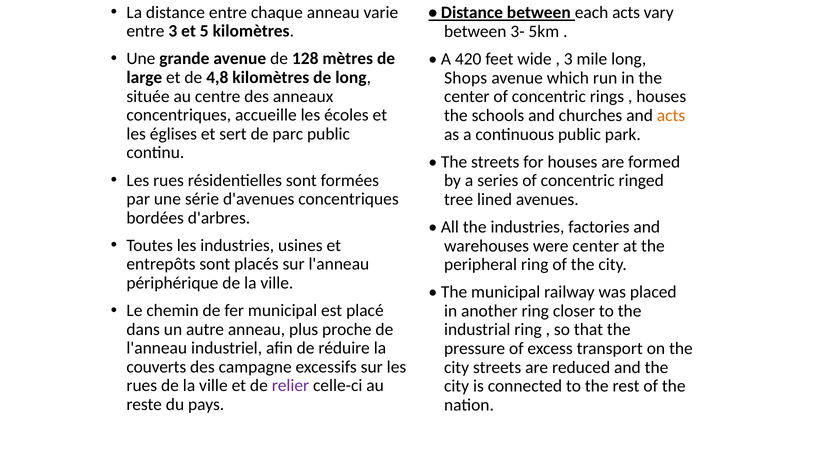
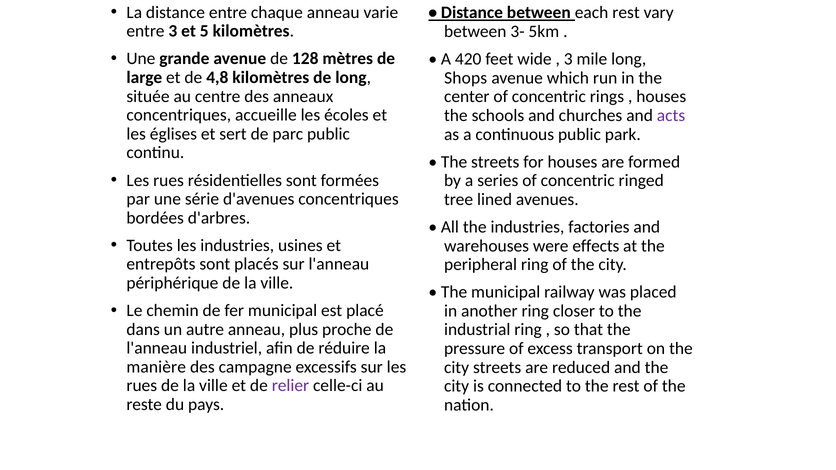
each acts: acts -> rest
acts at (671, 116) colour: orange -> purple
were center: center -> effects
couverts: couverts -> manière
